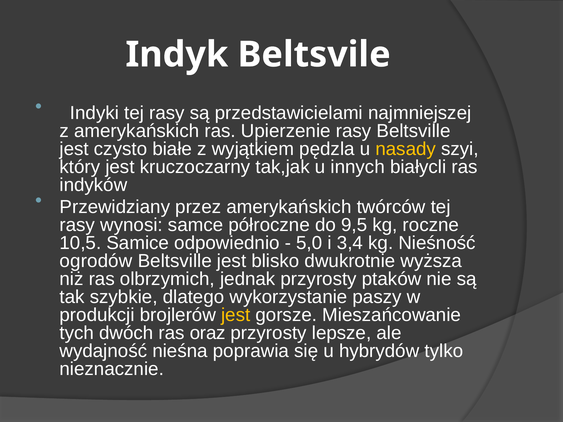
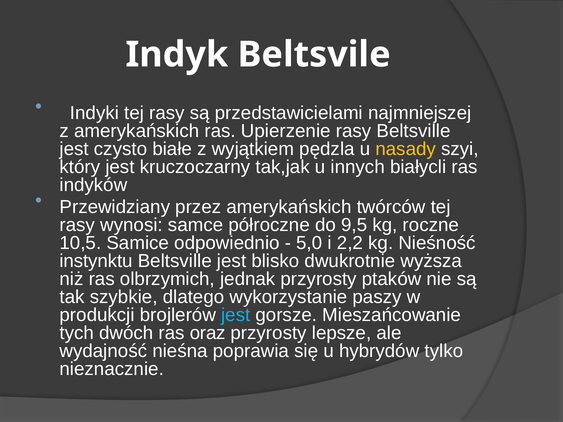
3,4: 3,4 -> 2,2
ogrodów: ogrodów -> instynktu
jest at (236, 315) colour: yellow -> light blue
